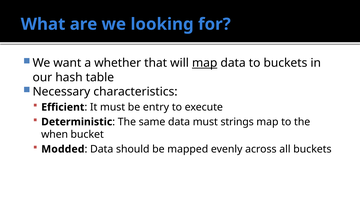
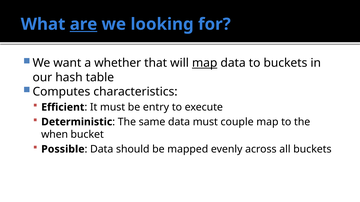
are underline: none -> present
Necessary: Necessary -> Computes
strings: strings -> couple
Modded: Modded -> Possible
